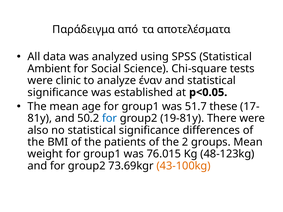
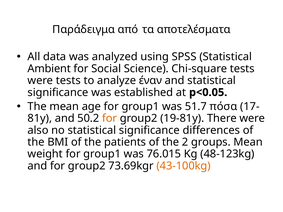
were clinic: clinic -> tests
these: these -> πόσα
for at (110, 118) colour: blue -> orange
